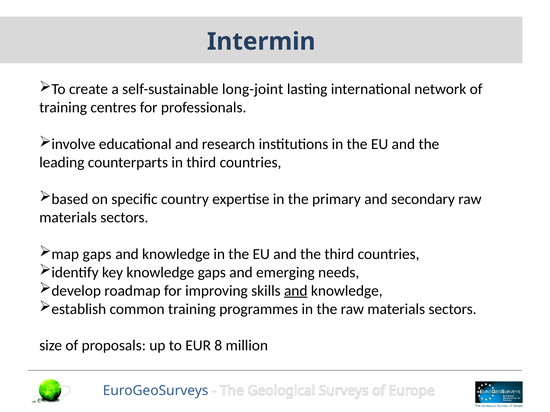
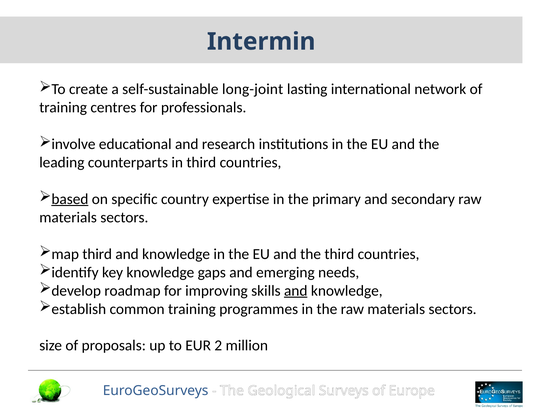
based underline: none -> present
map gaps: gaps -> third
8: 8 -> 2
